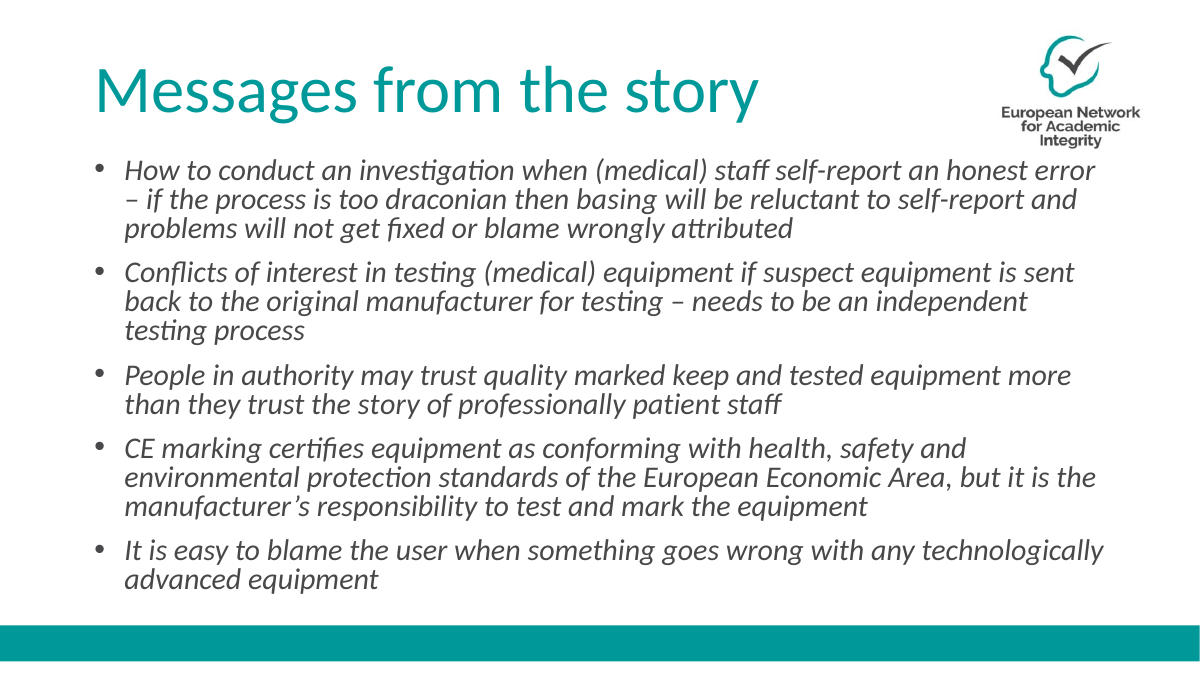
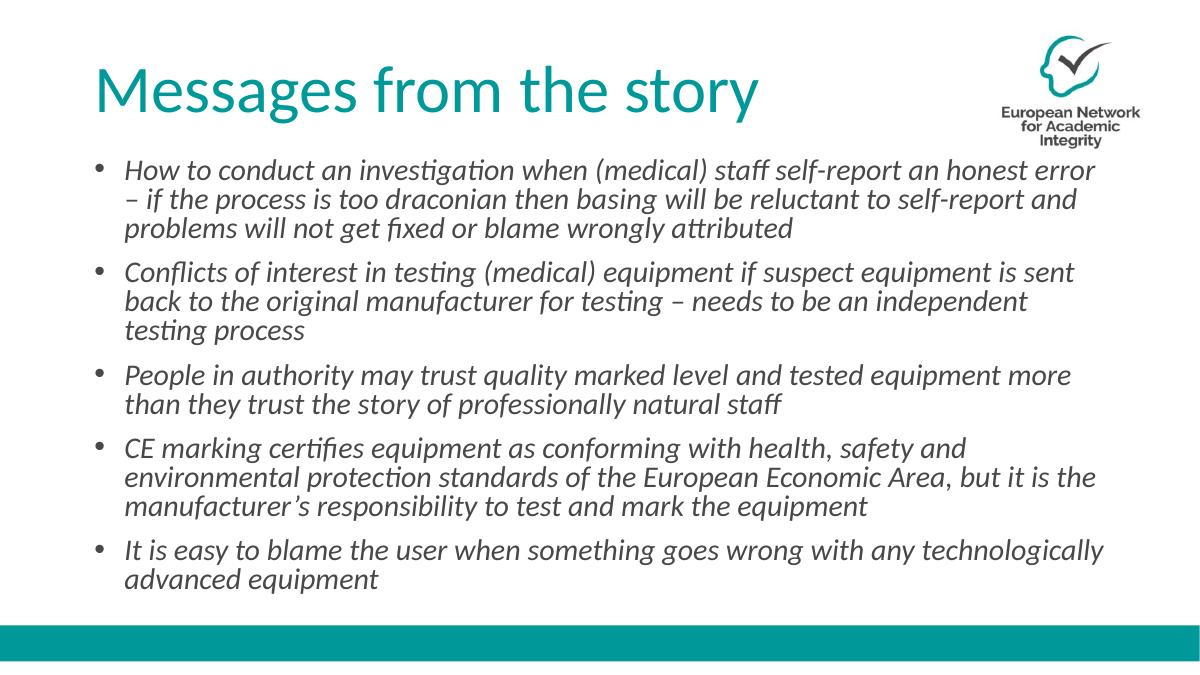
keep: keep -> level
patient: patient -> natural
